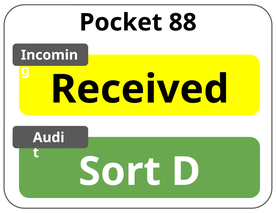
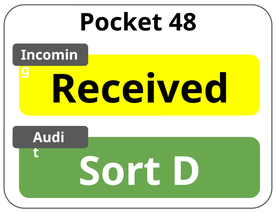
88: 88 -> 48
